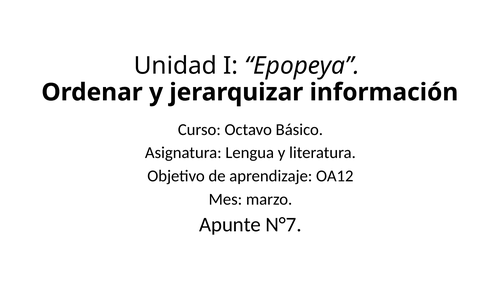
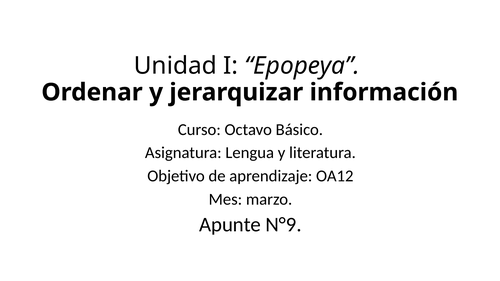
N°7: N°7 -> N°9
